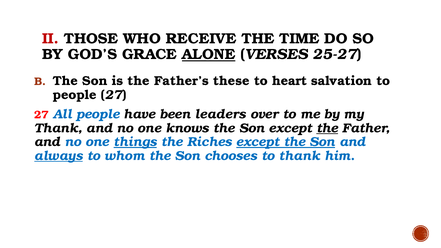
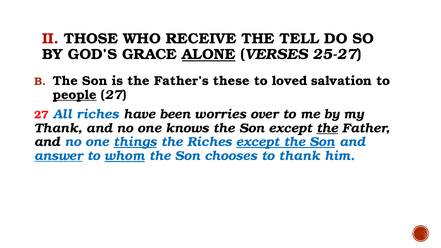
TIME: TIME -> TELL
heart: heart -> loved
people at (75, 95) underline: none -> present
All people: people -> riches
leaders: leaders -> worries
always: always -> answer
whom underline: none -> present
